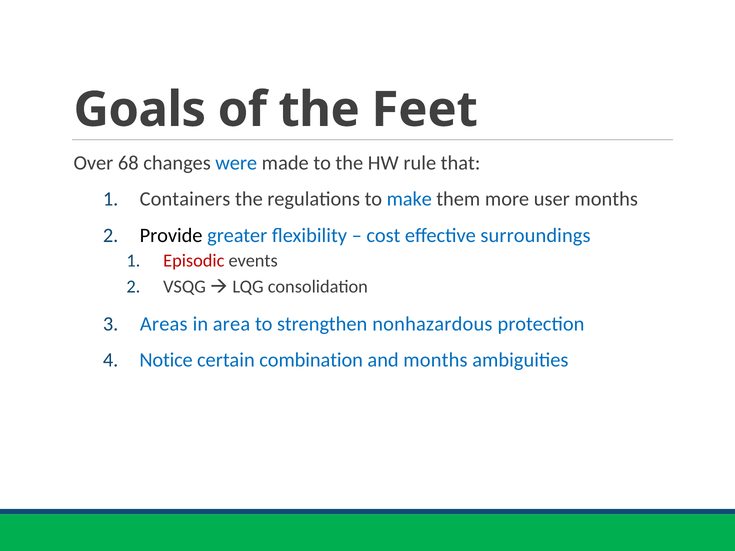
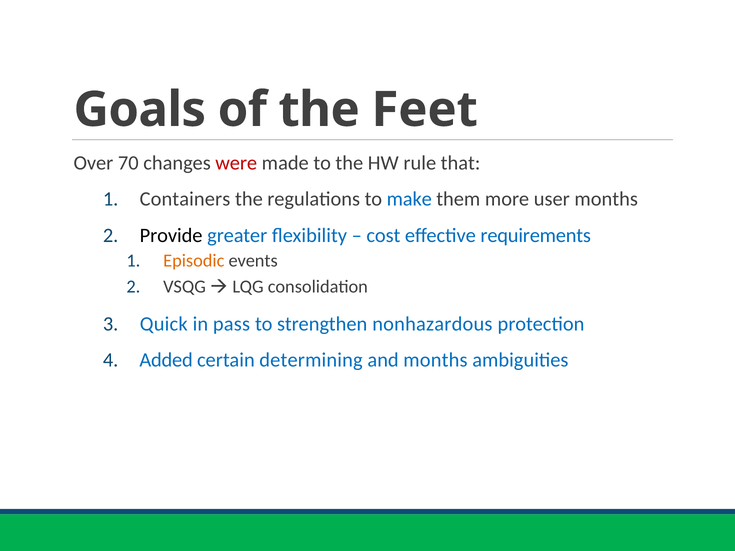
68: 68 -> 70
were colour: blue -> red
surroundings: surroundings -> requirements
Episodic colour: red -> orange
Areas: Areas -> Quick
area: area -> pass
Notice: Notice -> Added
combination: combination -> determining
